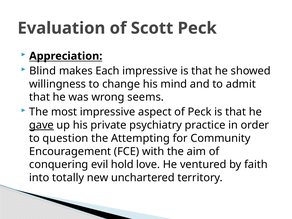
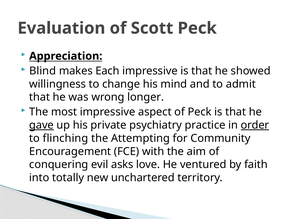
seems: seems -> longer
order underline: none -> present
question: question -> flinching
hold: hold -> asks
